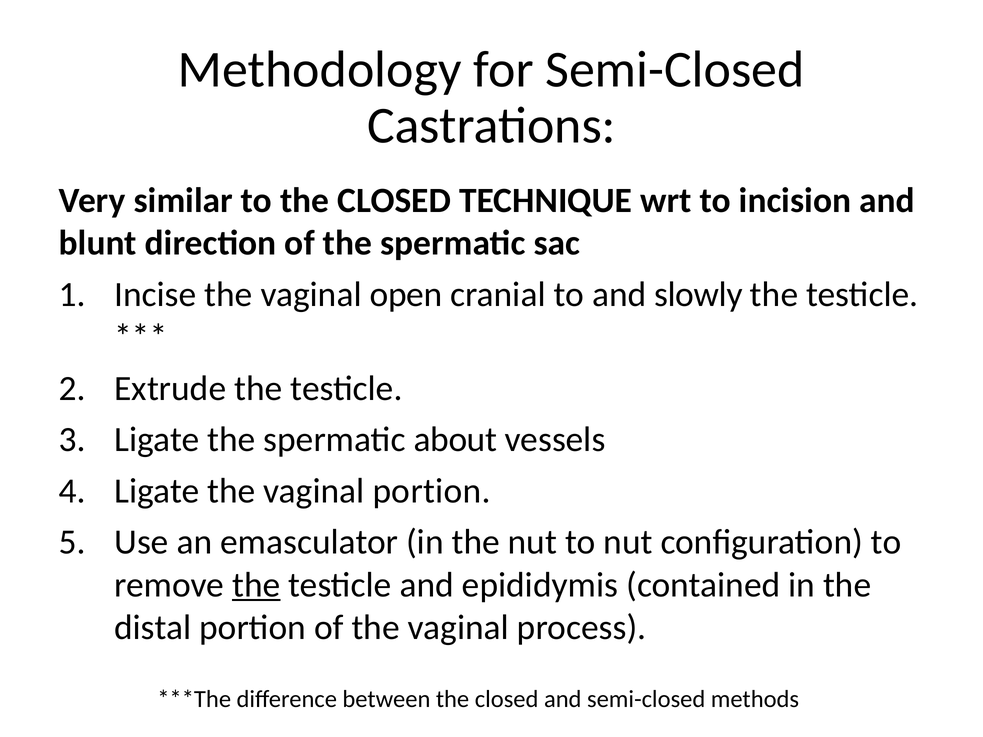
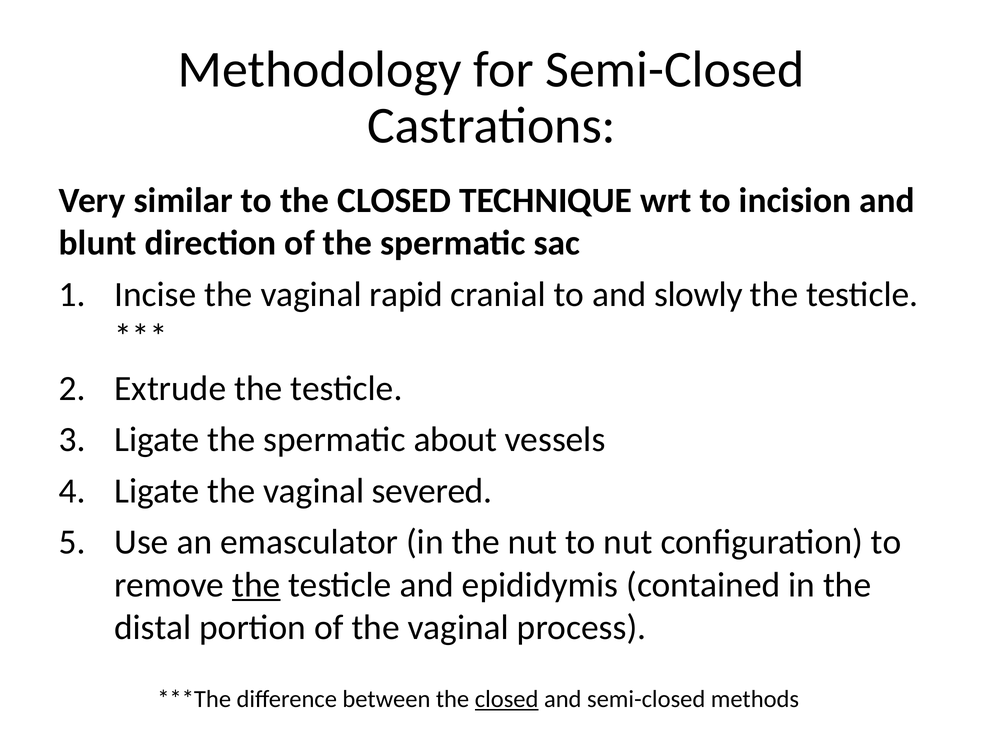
open: open -> rapid
vaginal portion: portion -> severed
closed at (507, 700) underline: none -> present
